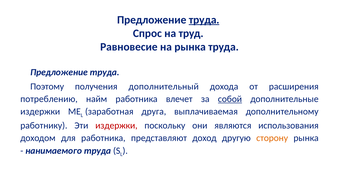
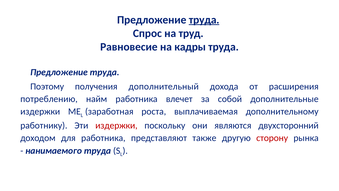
на рынка: рынка -> кадры
собой underline: present -> none
друга: друга -> роста
использования: использования -> двухсторонний
доход: доход -> также
сторону colour: orange -> red
